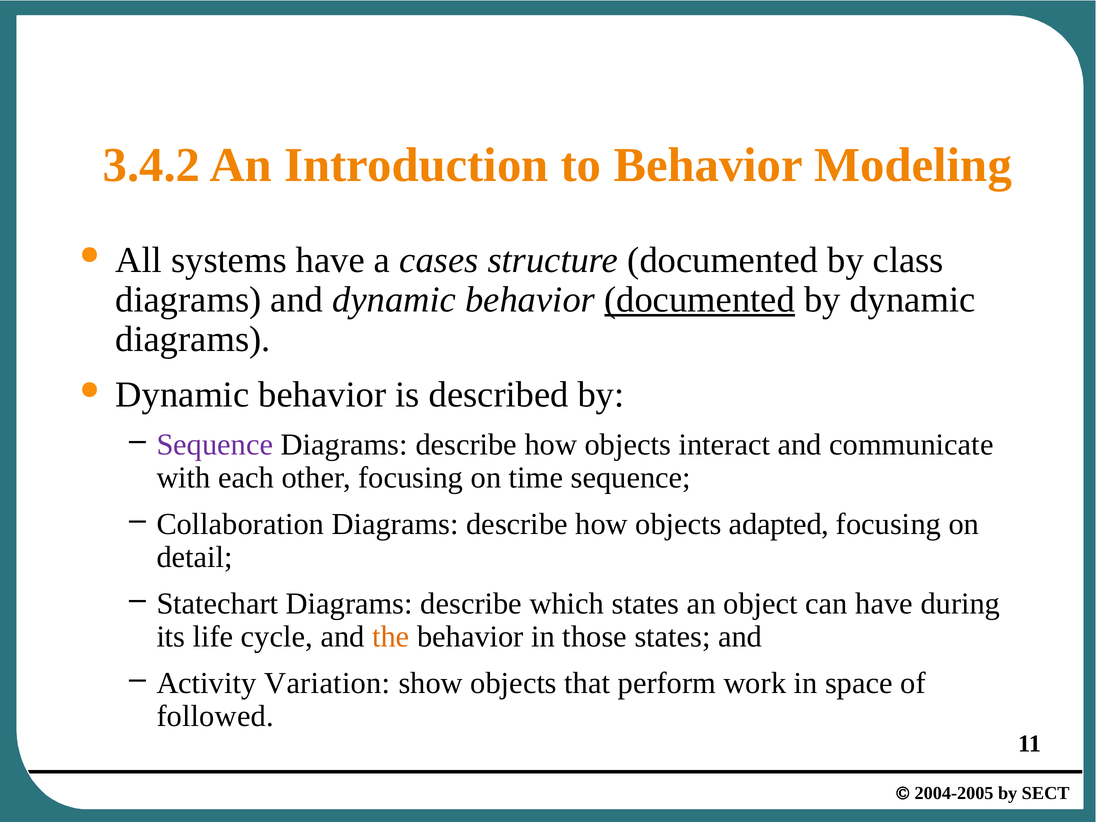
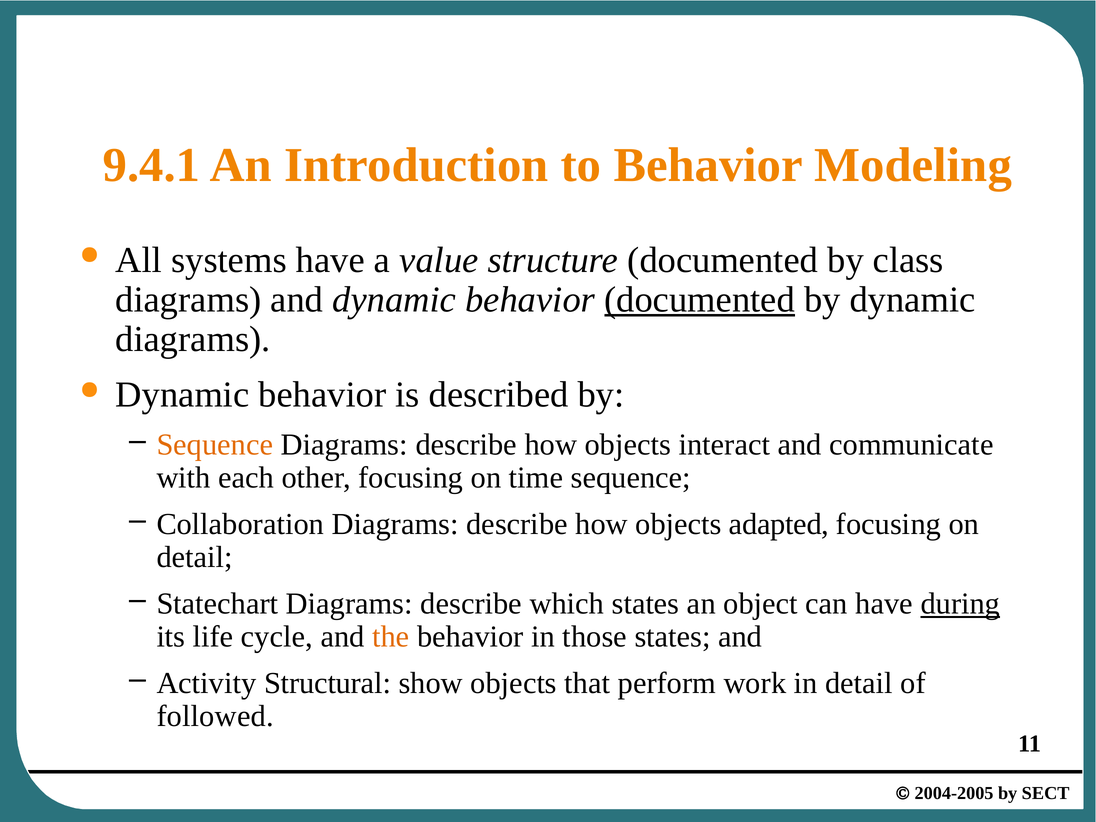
3.4.2: 3.4.2 -> 9.4.1
cases: cases -> value
Sequence at (215, 445) colour: purple -> orange
during underline: none -> present
Variation: Variation -> Structural
in space: space -> detail
